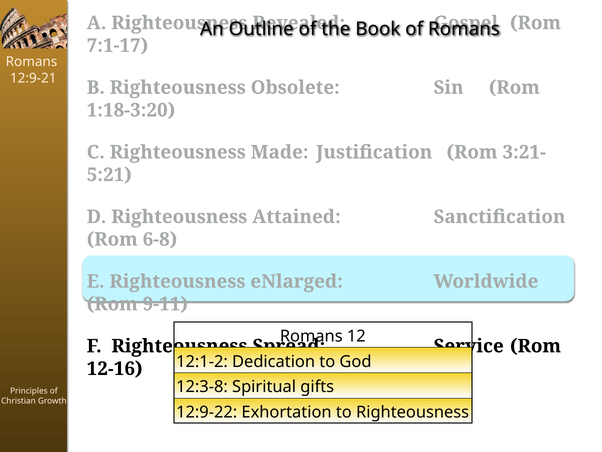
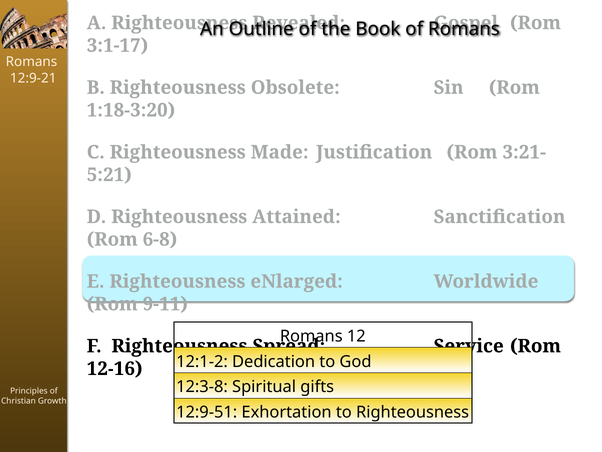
7:1-17: 7:1-17 -> 3:1-17
12:9-22: 12:9-22 -> 12:9-51
